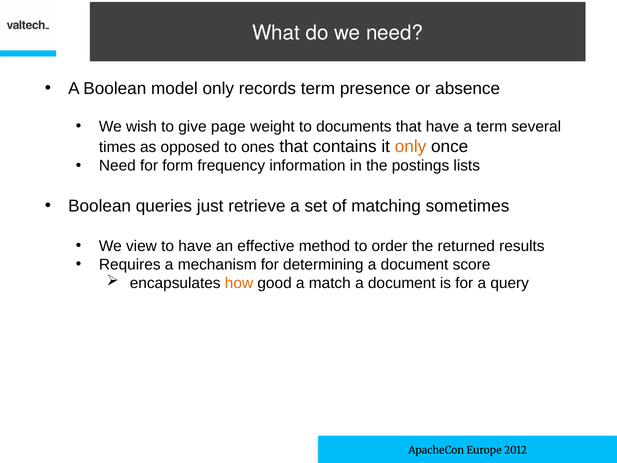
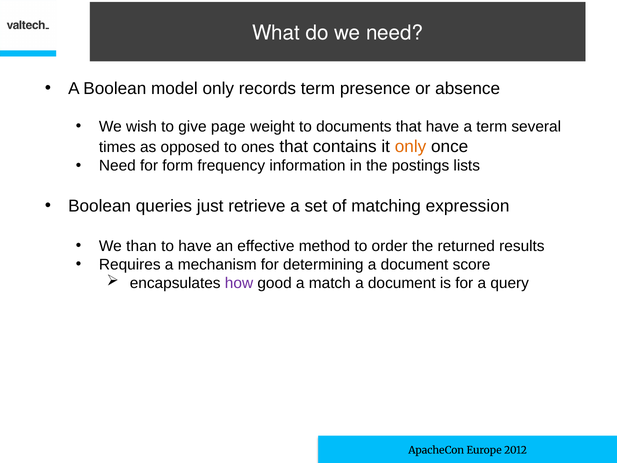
sometimes: sometimes -> expression
view: view -> than
how colour: orange -> purple
